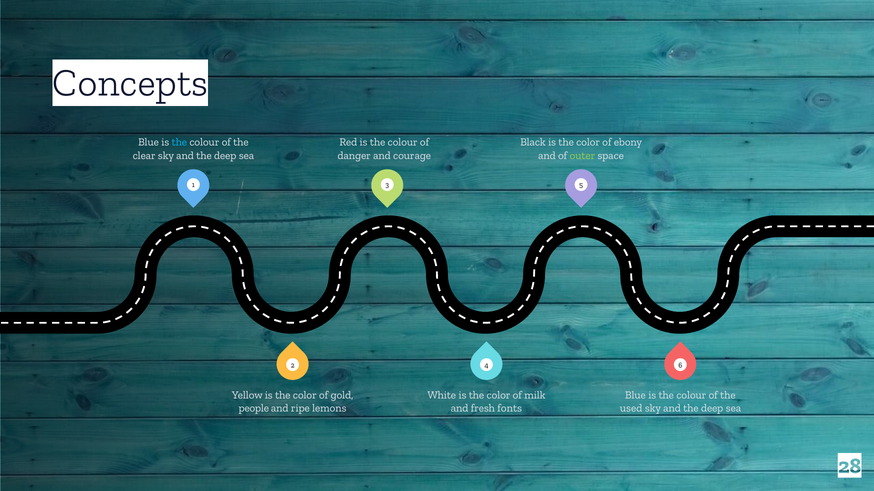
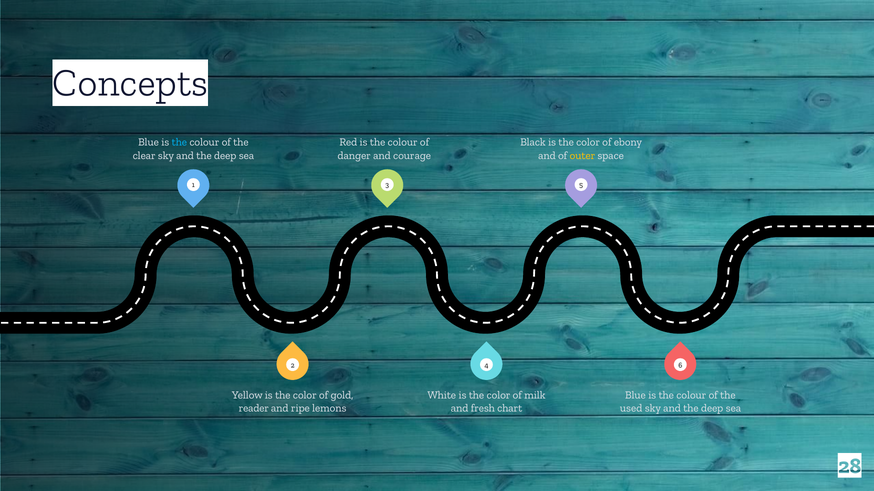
outer colour: light green -> yellow
people: people -> reader
fonts: fonts -> chart
